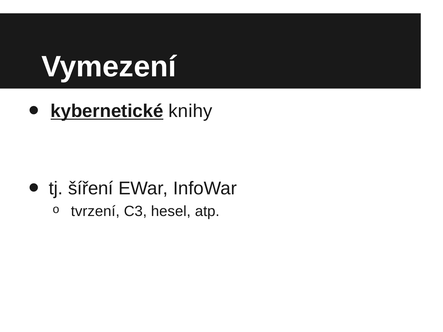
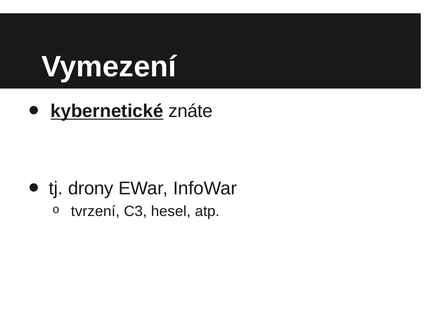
knihy: knihy -> znáte
šíření: šíření -> drony
